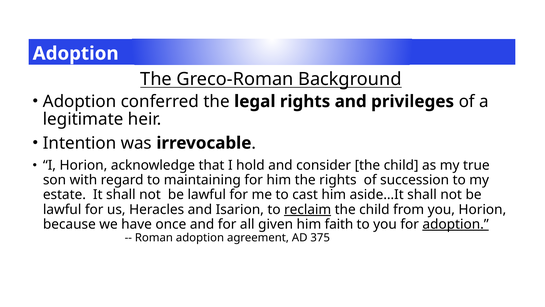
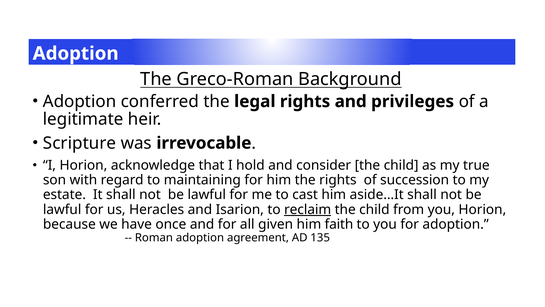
Intention: Intention -> Scripture
adoption at (456, 224) underline: present -> none
375: 375 -> 135
